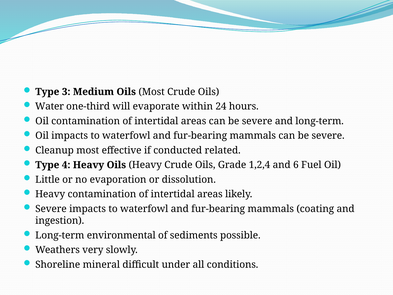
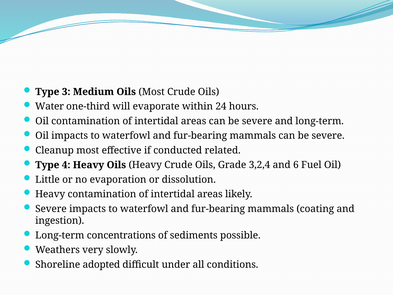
1,2,4: 1,2,4 -> 3,2,4
environmental: environmental -> concentrations
mineral: mineral -> adopted
